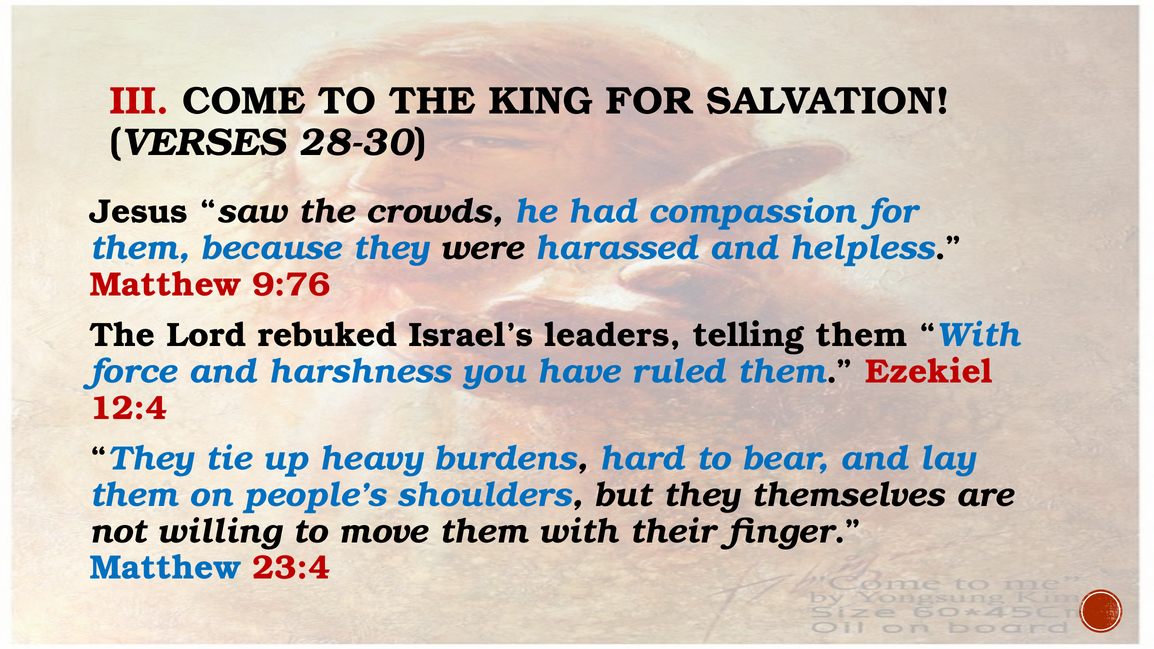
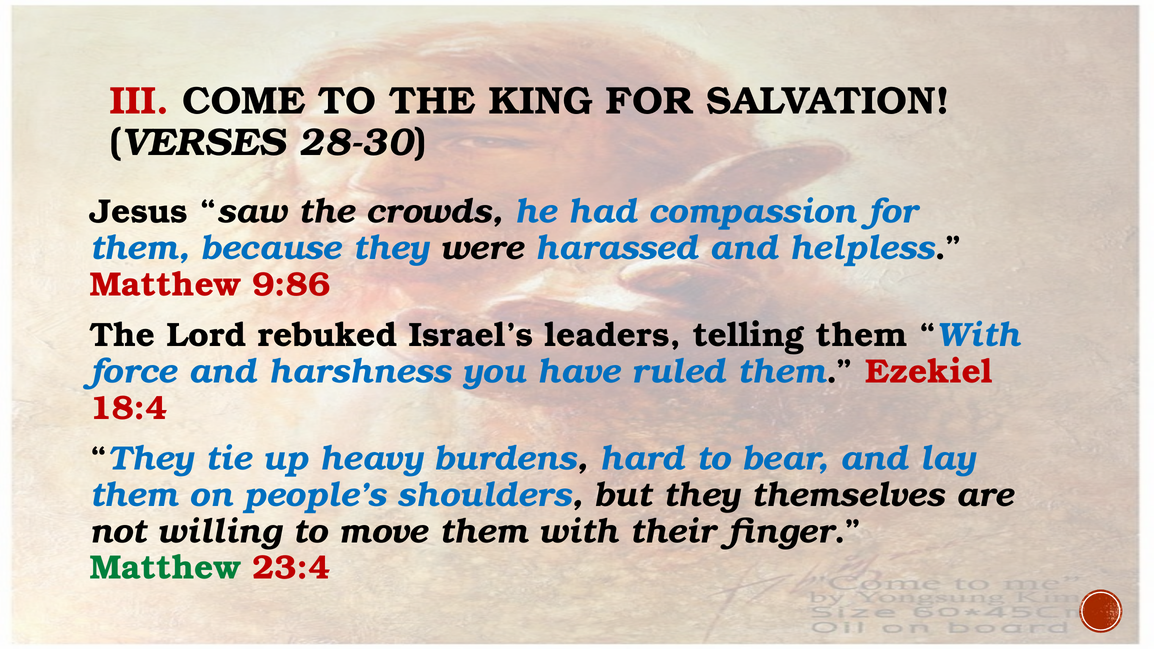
9:76: 9:76 -> 9:86
12:4: 12:4 -> 18:4
Matthew at (165, 568) colour: blue -> green
